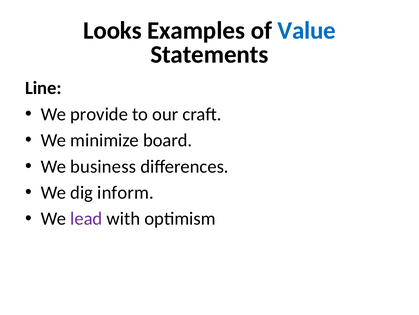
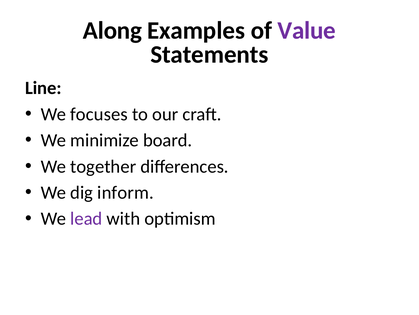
Looks: Looks -> Along
Value colour: blue -> purple
provide: provide -> focuses
business: business -> together
